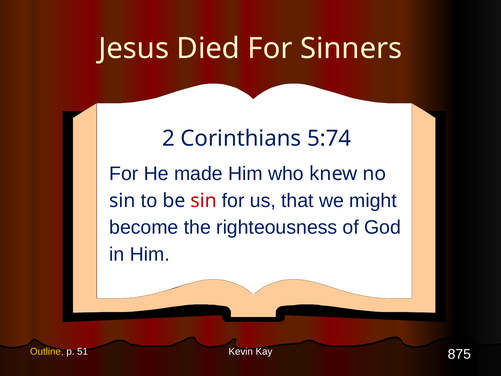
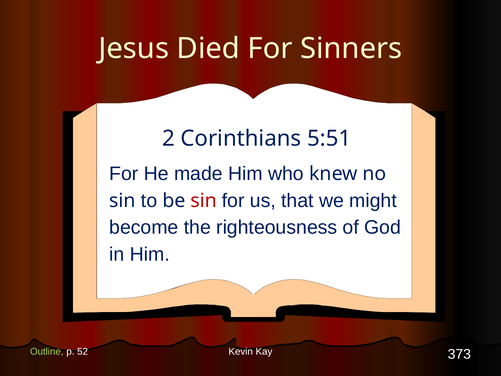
5:74: 5:74 -> 5:51
Outline colour: yellow -> light green
51: 51 -> 52
875: 875 -> 373
